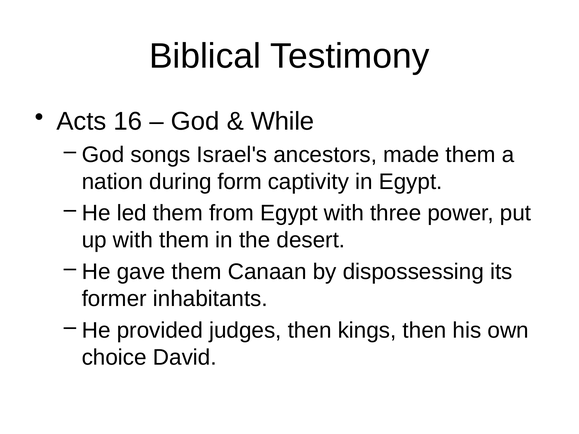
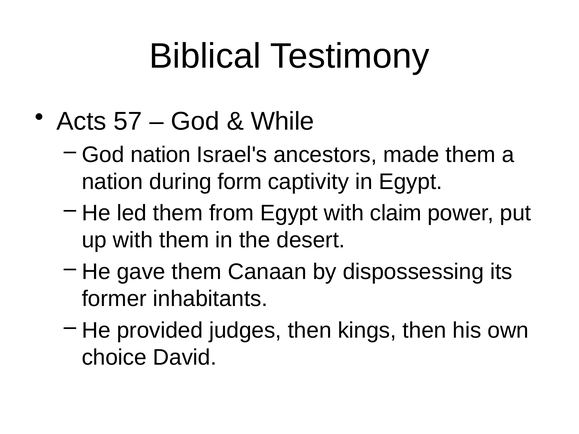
16: 16 -> 57
God songs: songs -> nation
three: three -> claim
